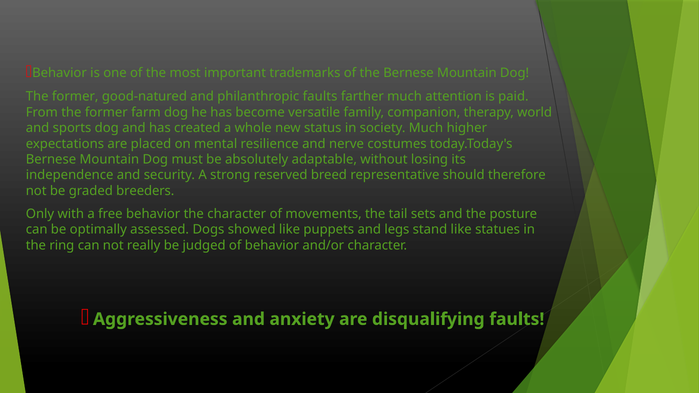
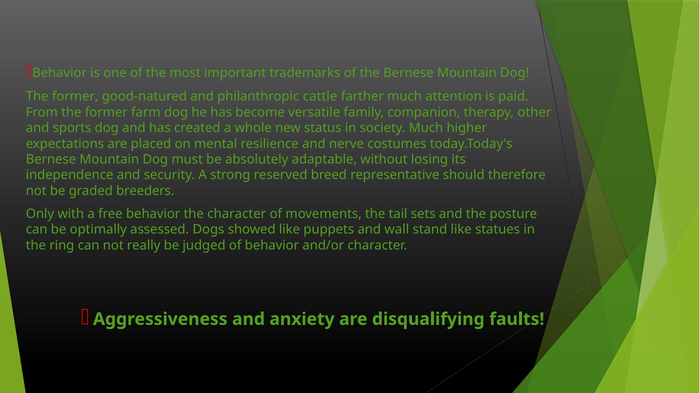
philanthropic faults: faults -> cattle
world: world -> other
legs: legs -> wall
